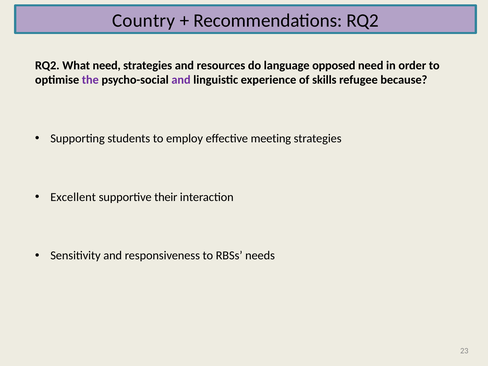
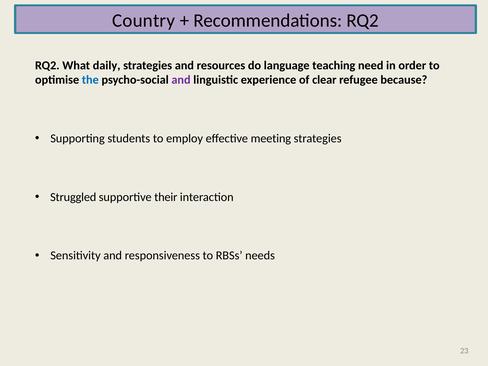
What need: need -> daily
opposed: opposed -> teaching
the colour: purple -> blue
skills: skills -> clear
Excellent: Excellent -> Struggled
